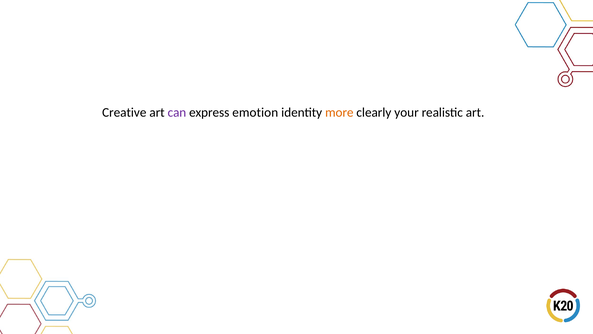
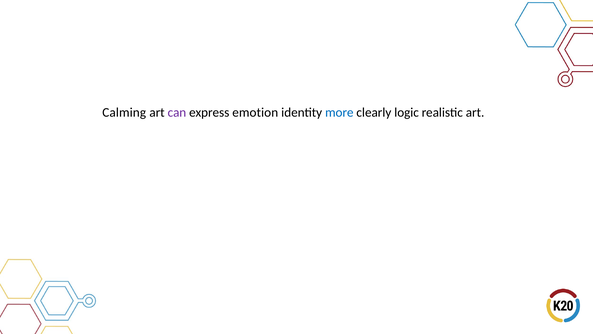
Creative: Creative -> Calming
more colour: orange -> blue
your: your -> logic
